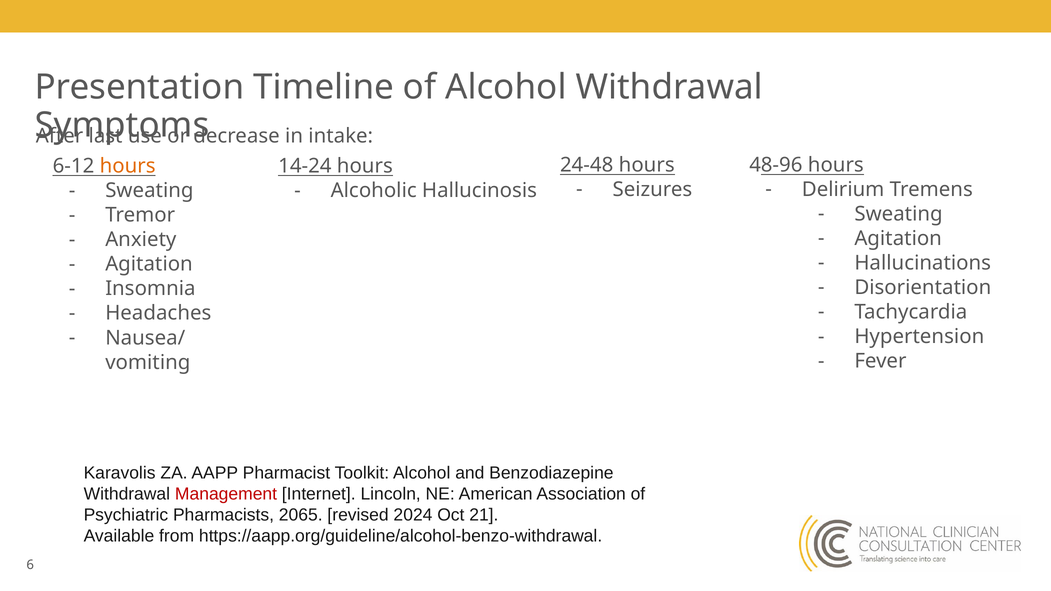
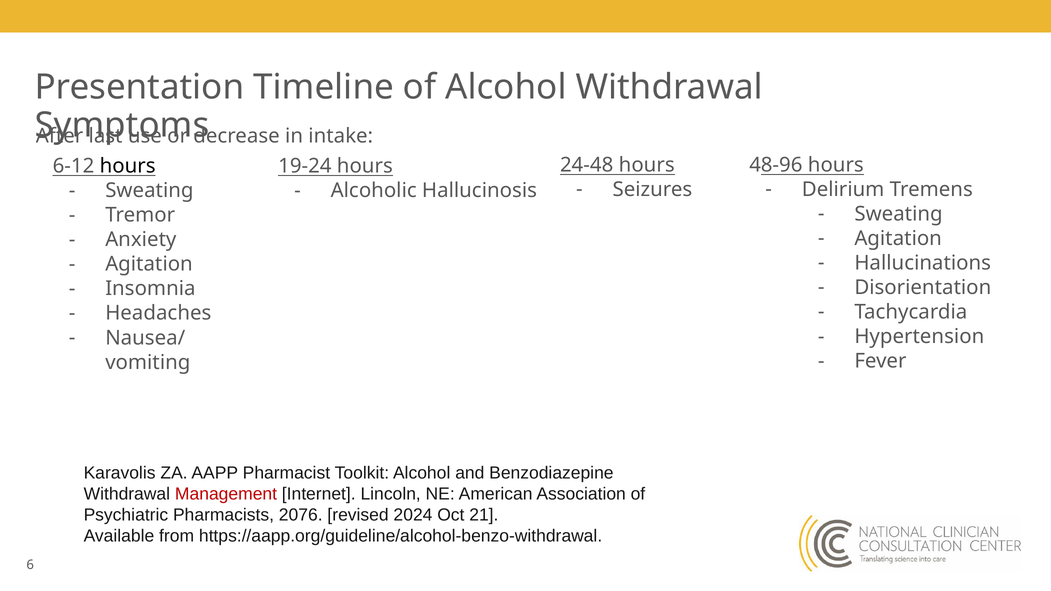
hours at (128, 166) colour: orange -> black
14-24: 14-24 -> 19-24
2065: 2065 -> 2076
